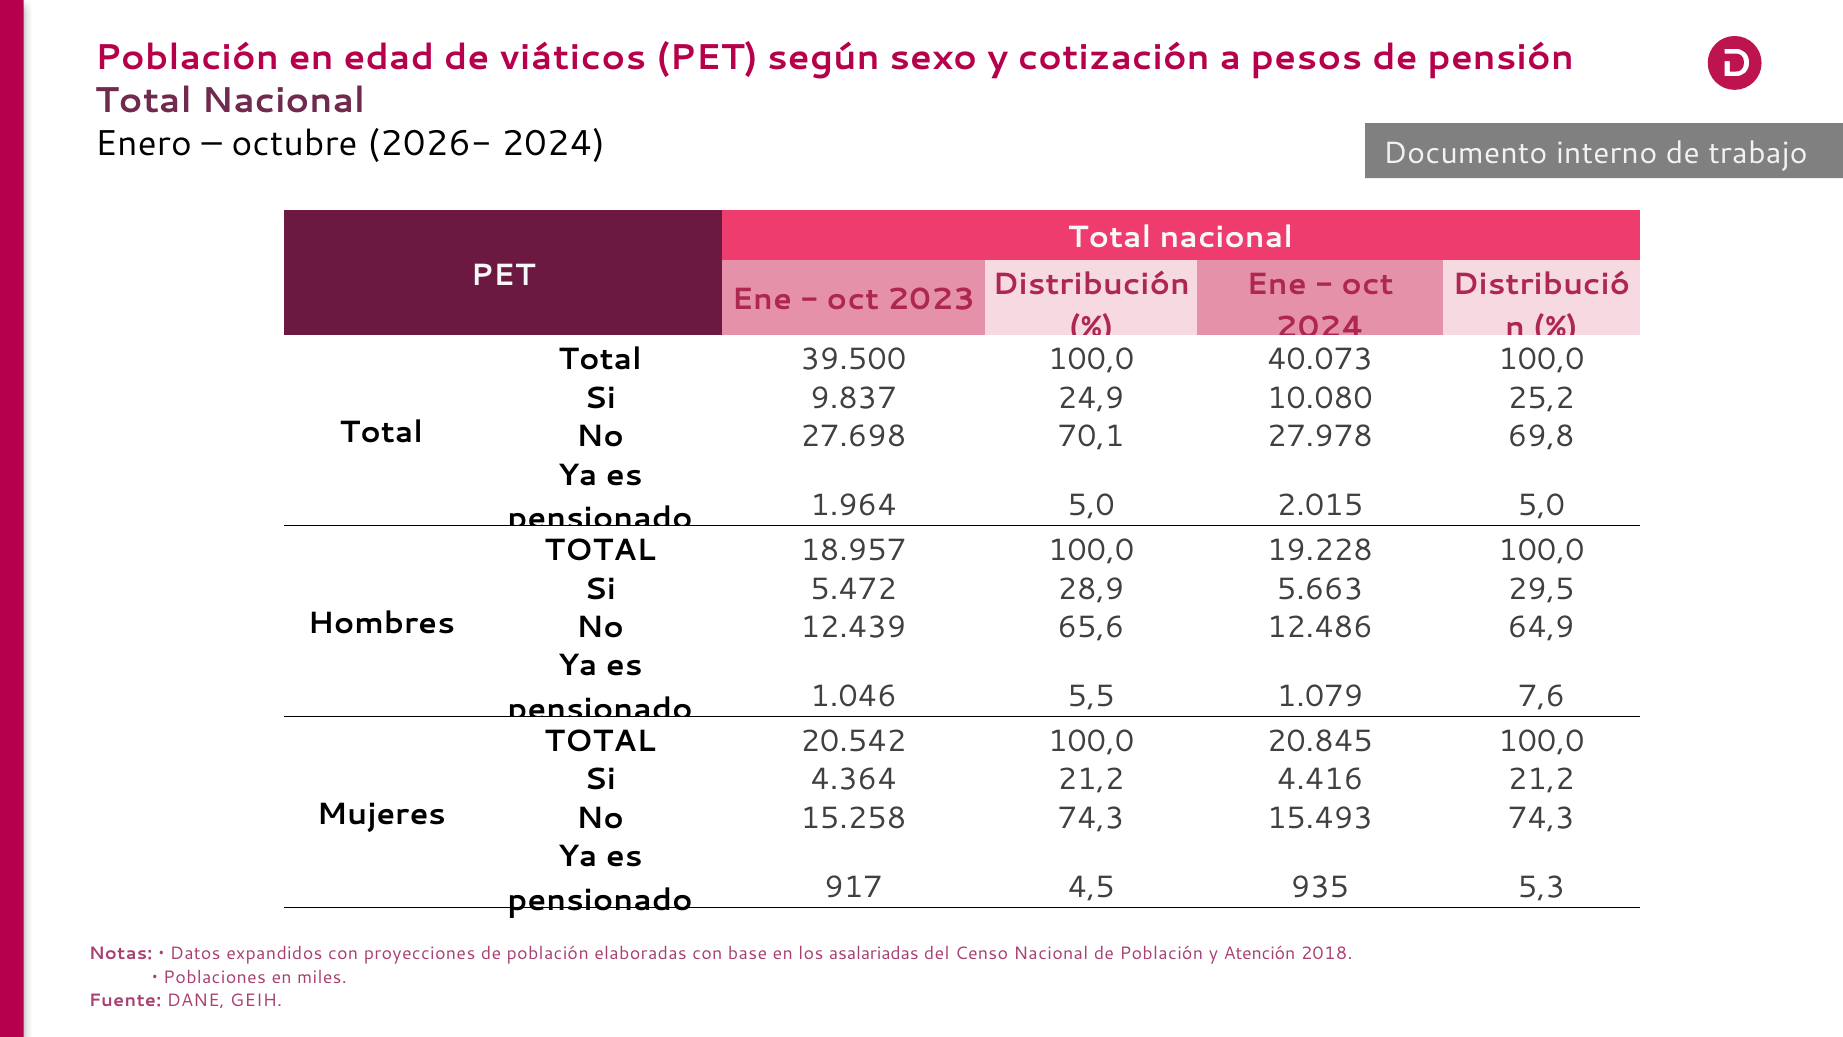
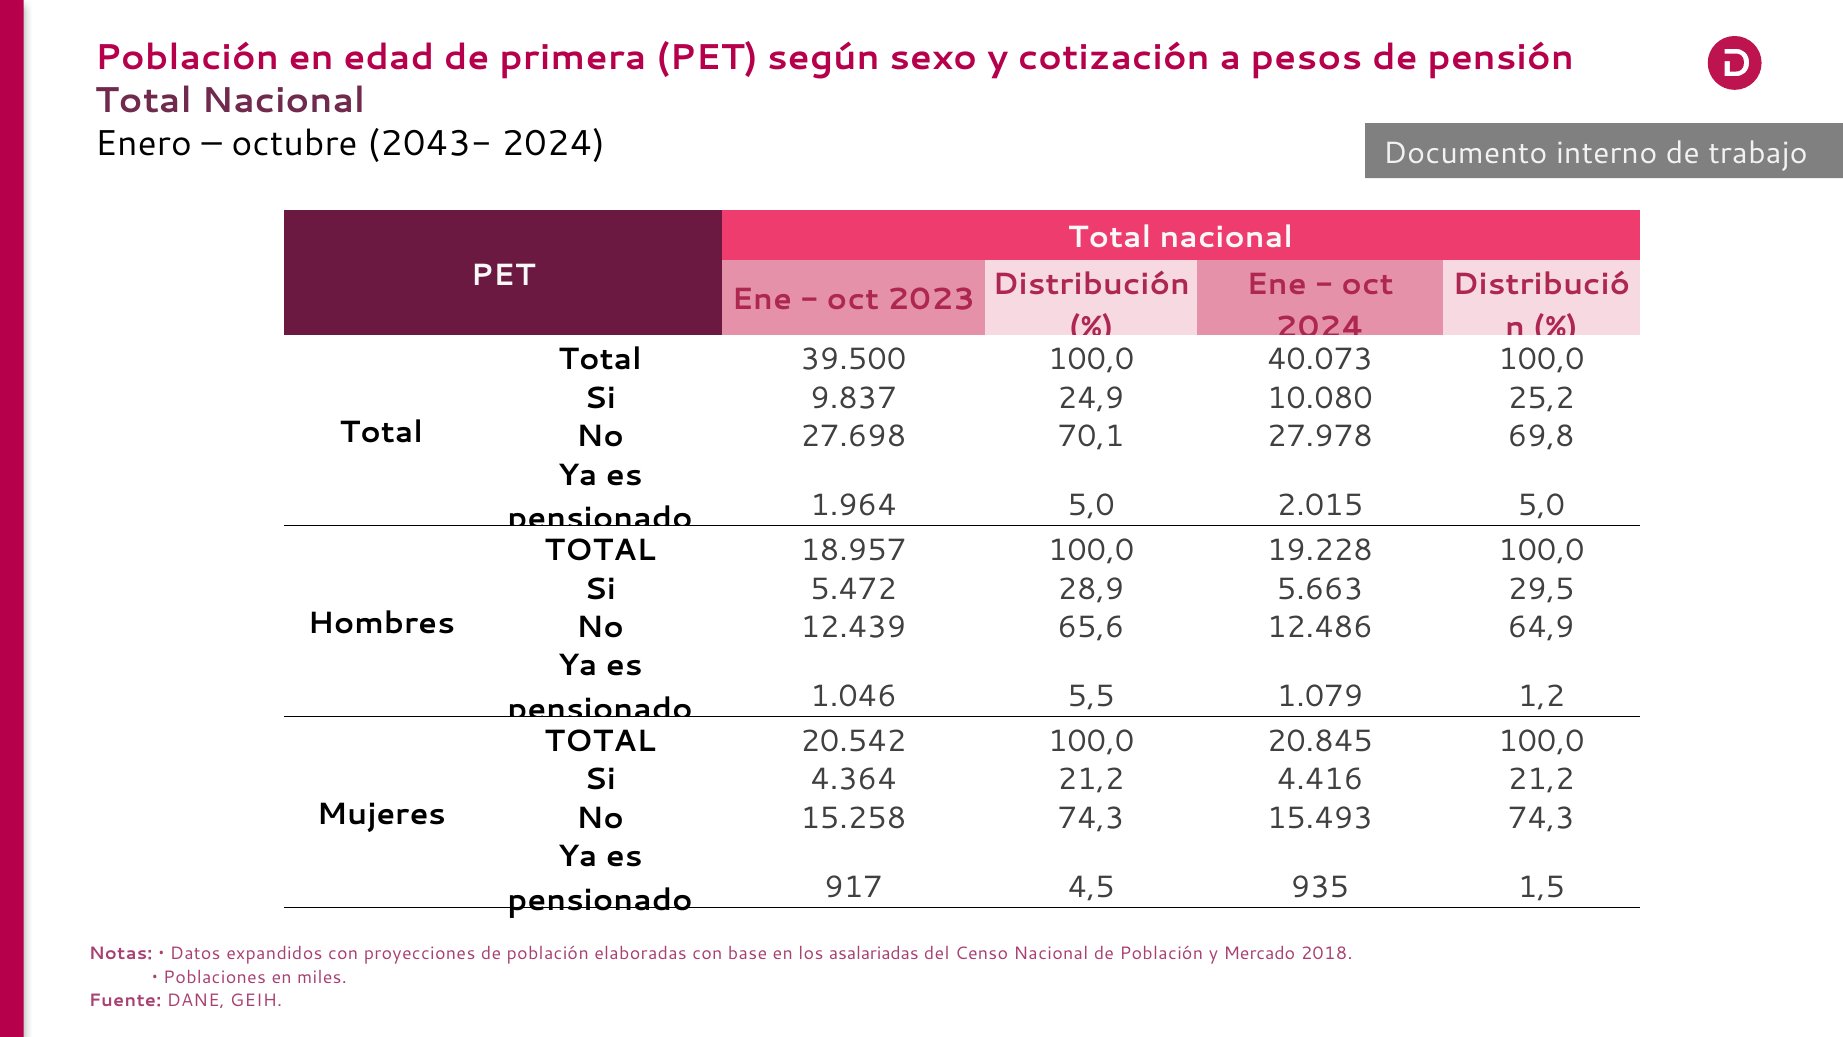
viáticos: viáticos -> primera
2026-: 2026- -> 2043-
7,6: 7,6 -> 1,2
5,3: 5,3 -> 1,5
Atención: Atención -> Mercado
